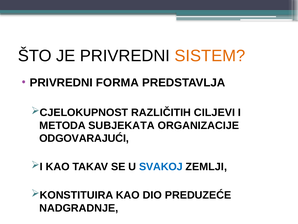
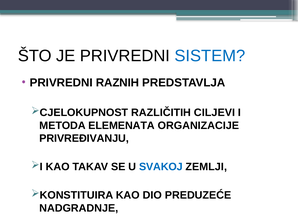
SISTEM colour: orange -> blue
FORMA: FORMA -> RAZNIH
SUBJEKATA: SUBJEKATA -> ELEMENATA
ODGOVARAJUĆI: ODGOVARAJUĆI -> PRIVREĐIVANJU
